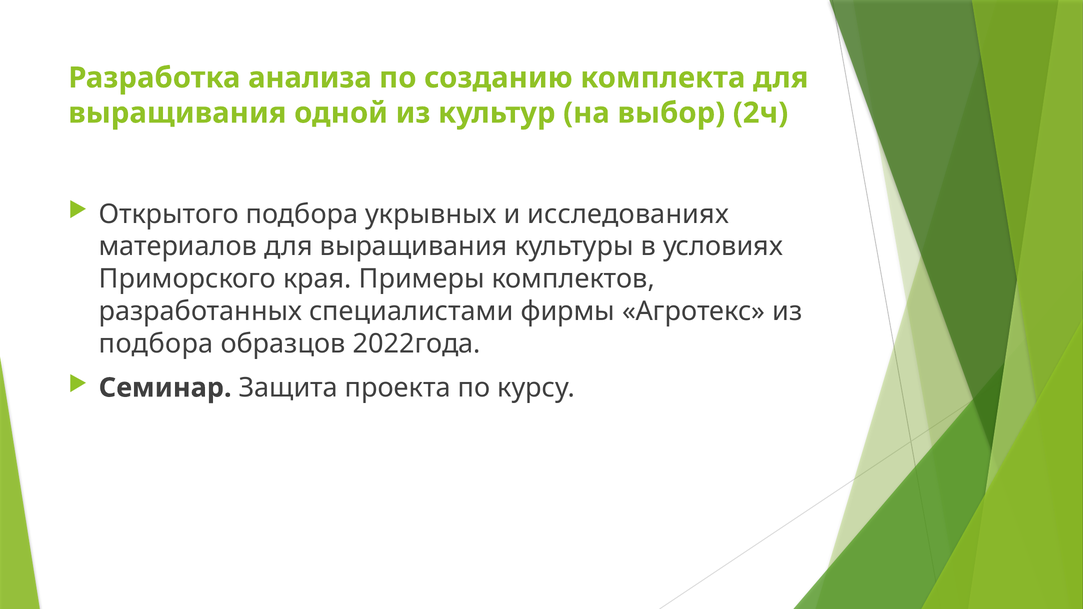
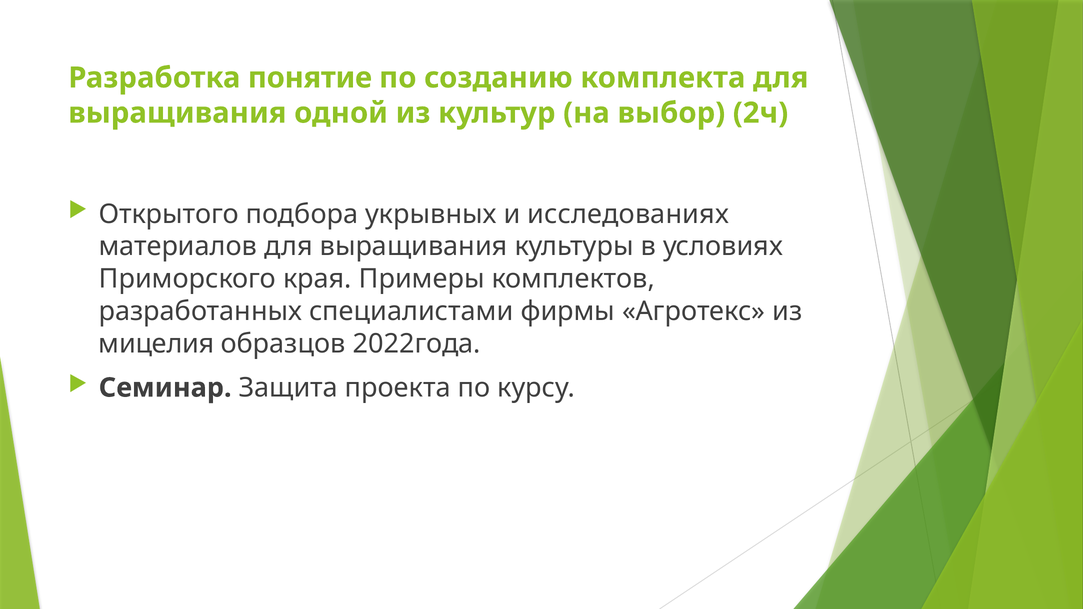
анализа: анализа -> понятие
подбора at (156, 344): подбора -> мицелия
